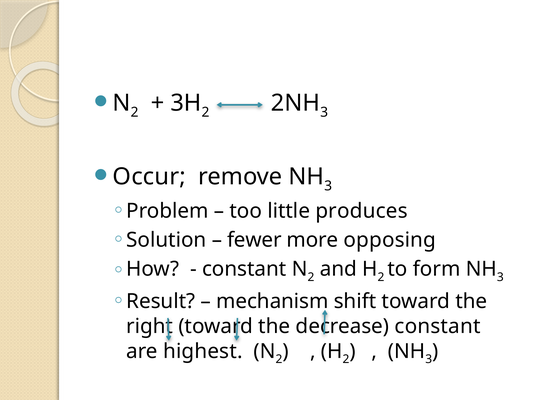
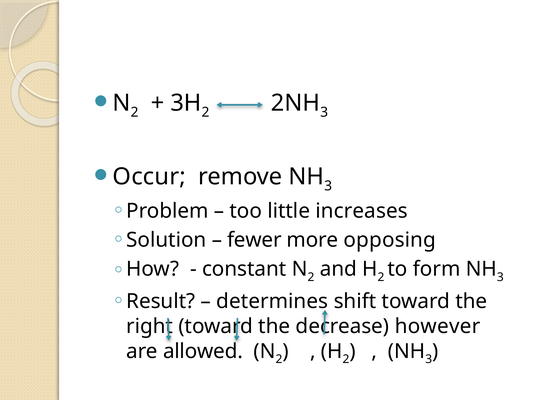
produces: produces -> increases
mechanism: mechanism -> determines
constant at (438, 326): constant -> however
highest: highest -> allowed
